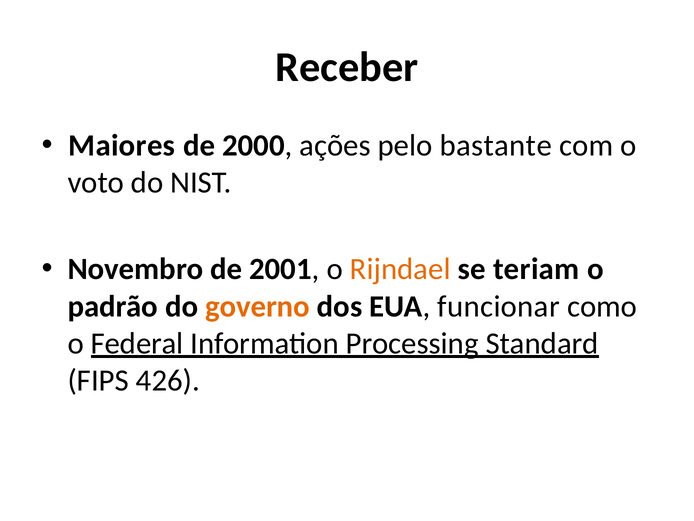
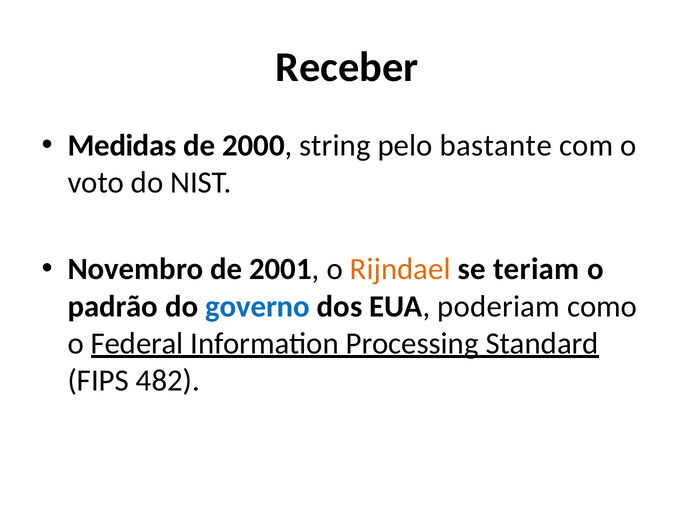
Maiores: Maiores -> Medidas
ações: ações -> string
governo colour: orange -> blue
funcionar: funcionar -> poderiam
426: 426 -> 482
